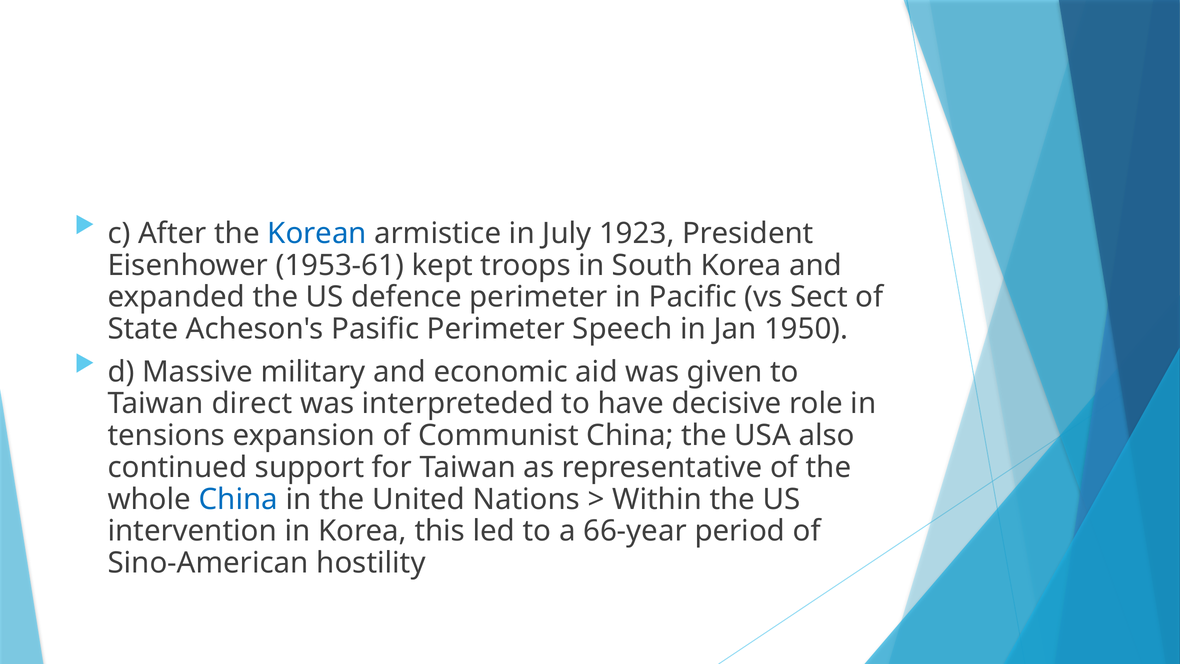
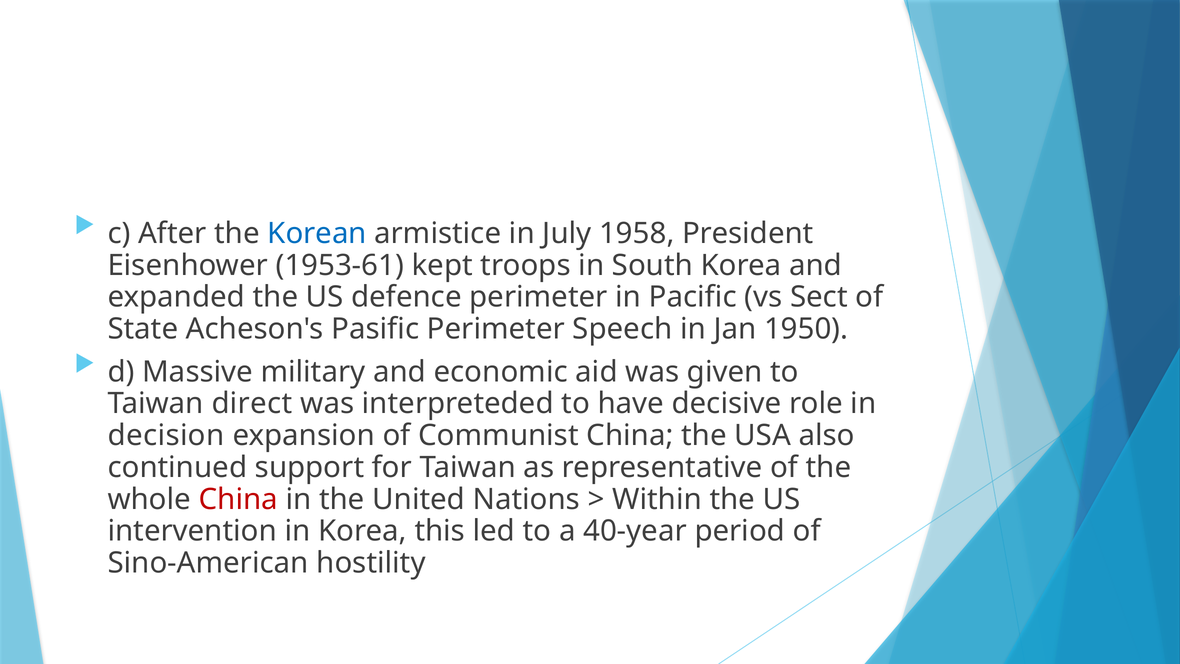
1923: 1923 -> 1958
tensions: tensions -> decision
China at (238, 499) colour: blue -> red
66-year: 66-year -> 40-year
